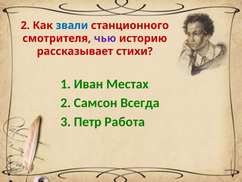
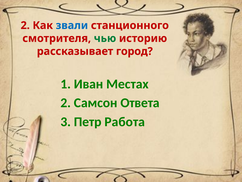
чью colour: purple -> green
стихи: стихи -> город
Всегда: Всегда -> Ответа
